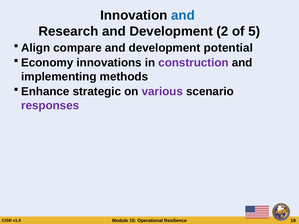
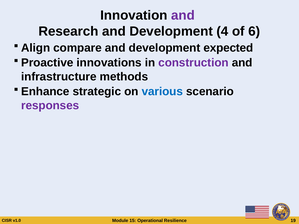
and at (183, 15) colour: blue -> purple
2: 2 -> 4
5: 5 -> 6
potential: potential -> expected
Economy: Economy -> Proactive
implementing: implementing -> infrastructure
various colour: purple -> blue
